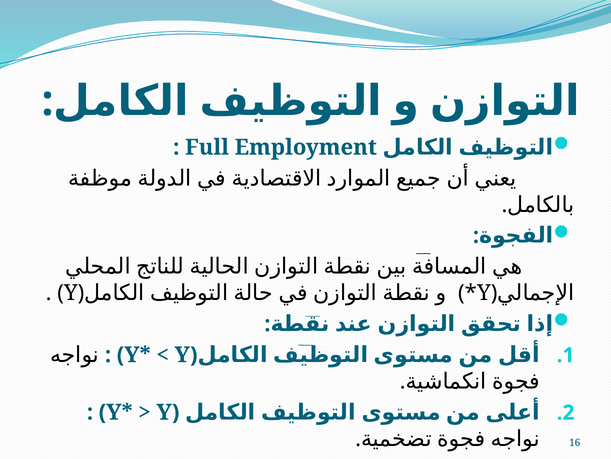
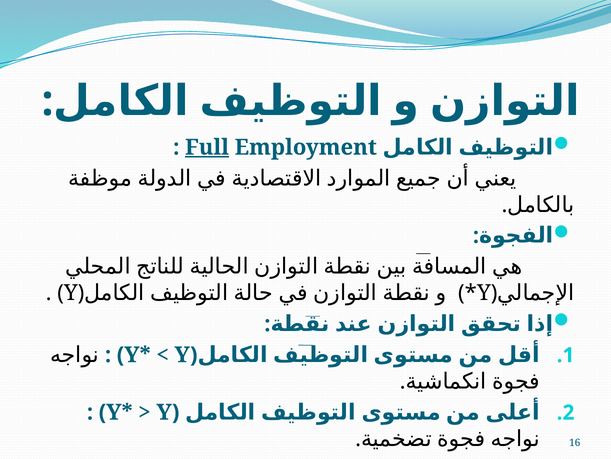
Full underline: none -> present
